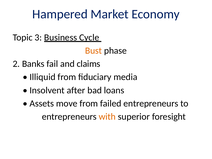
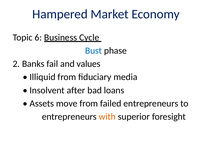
3: 3 -> 6
Bust colour: orange -> blue
claims: claims -> values
